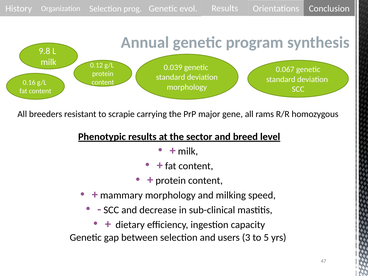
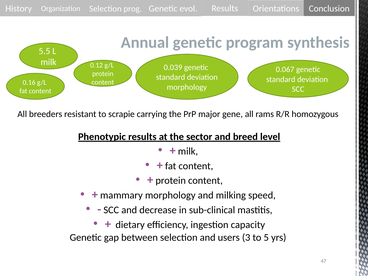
9.8: 9.8 -> 5.5
